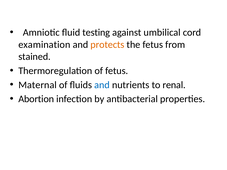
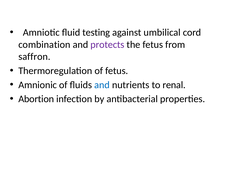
examination: examination -> combination
protects colour: orange -> purple
stained: stained -> saffron
Maternal: Maternal -> Amnionic
